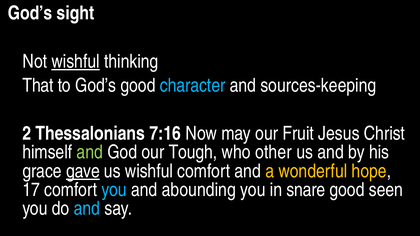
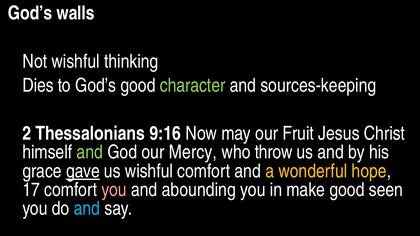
sight: sight -> walls
wishful at (76, 61) underline: present -> none
That: That -> Dies
character colour: light blue -> light green
7:16: 7:16 -> 9:16
Tough: Tough -> Mercy
other: other -> throw
you at (114, 190) colour: light blue -> pink
snare: snare -> make
